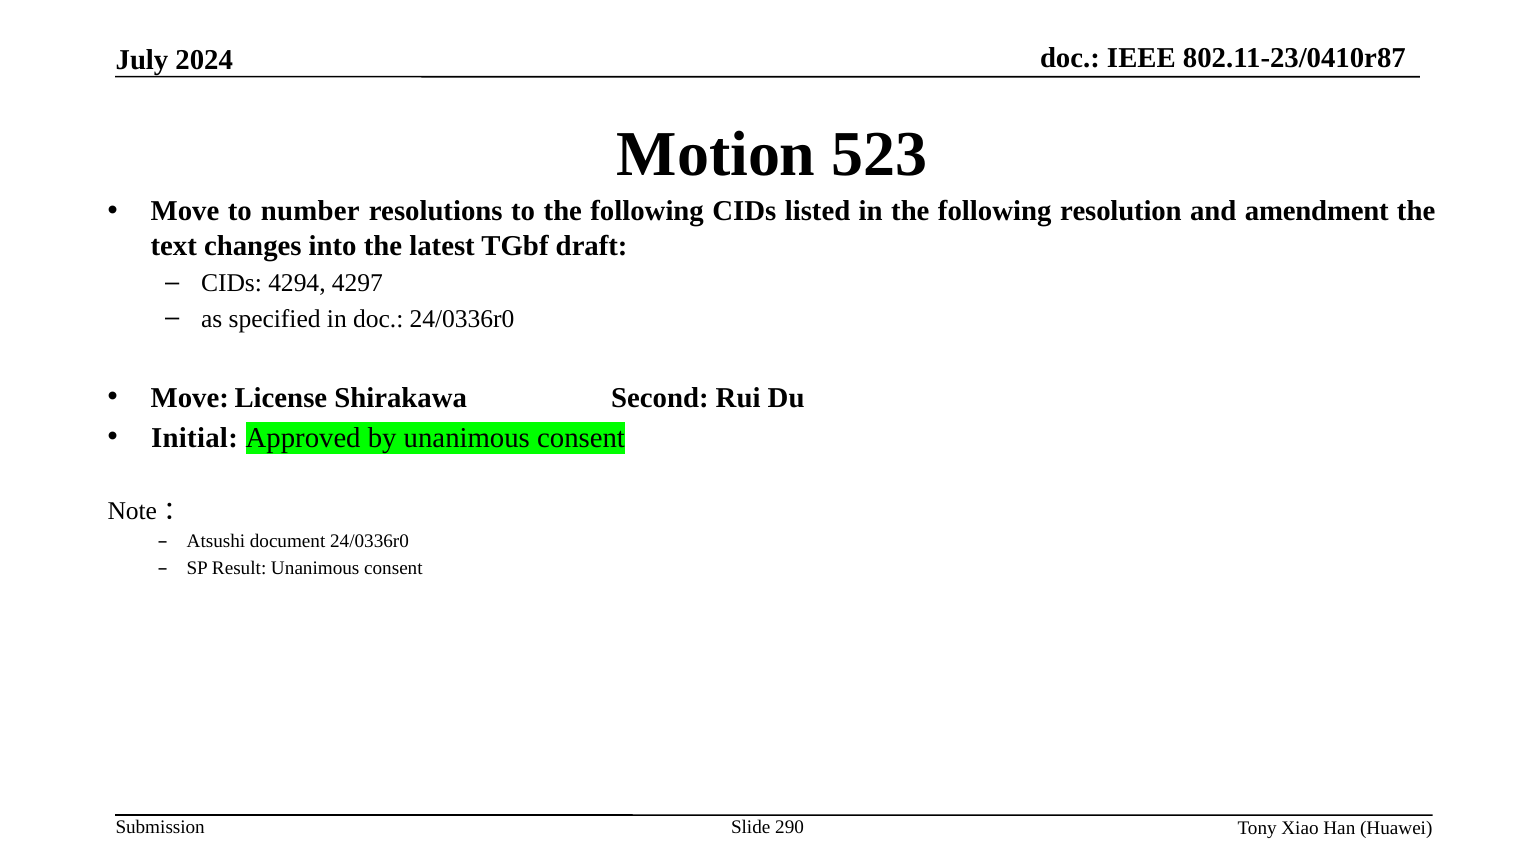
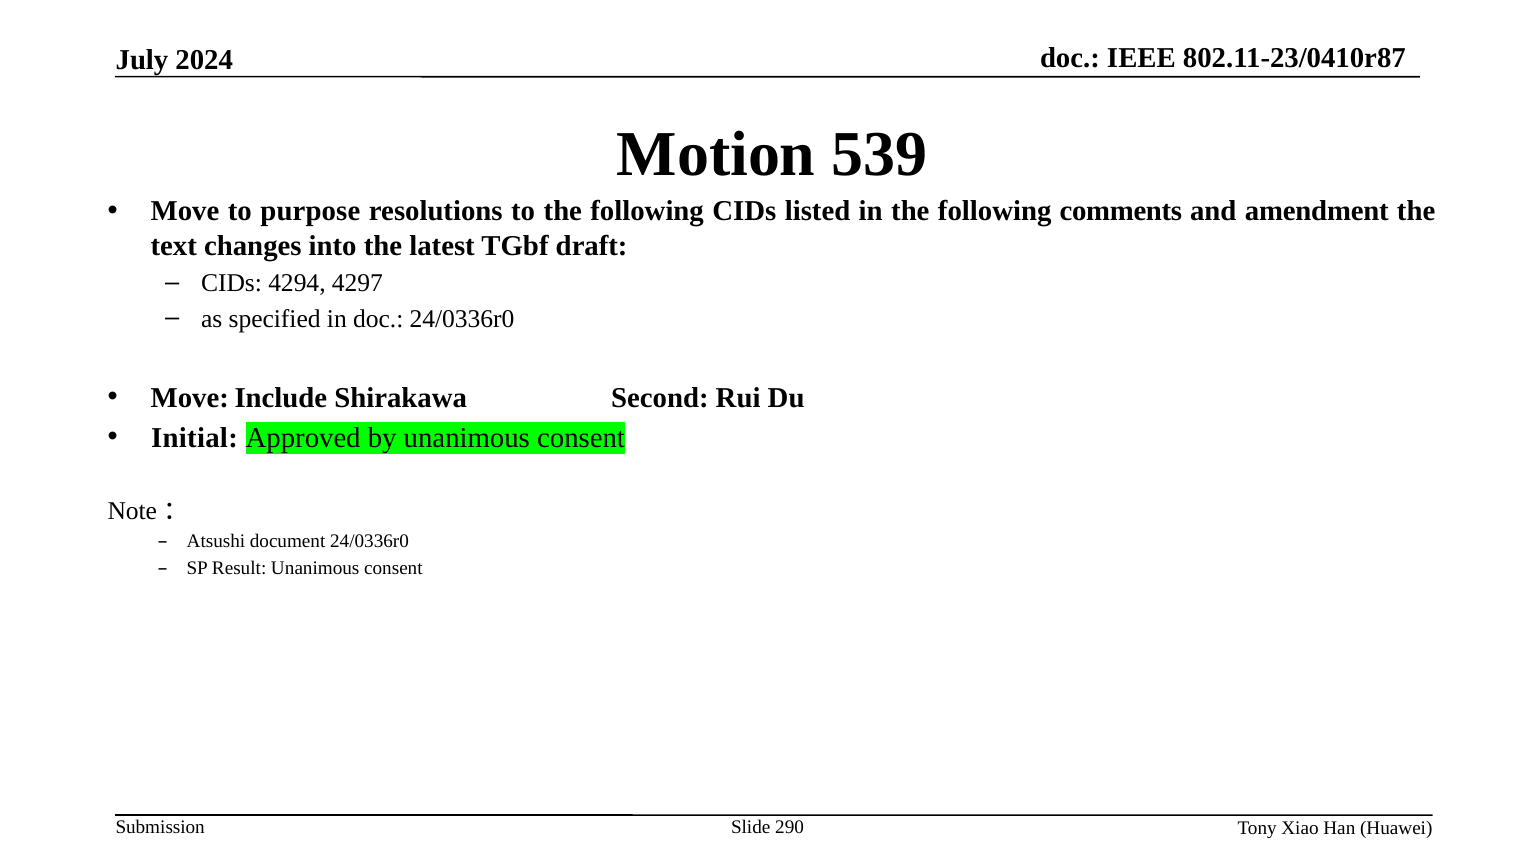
523: 523 -> 539
number: number -> purpose
resolution: resolution -> comments
License: License -> Include
